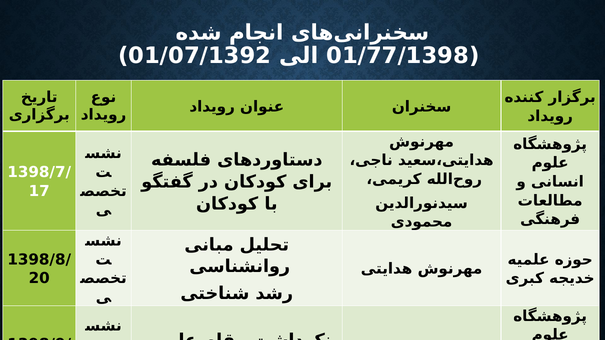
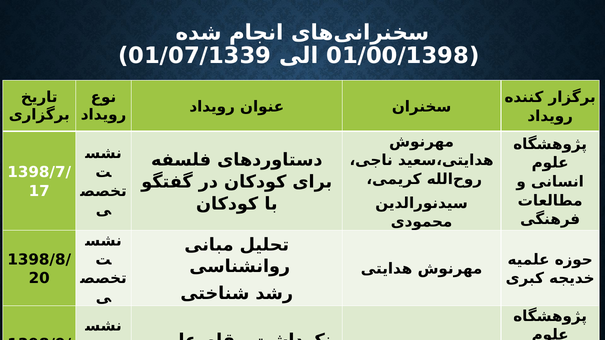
01/07/1392: 01/07/1392 -> 01/07/1339
01/77/1398: 01/77/1398 -> 01/00/1398
